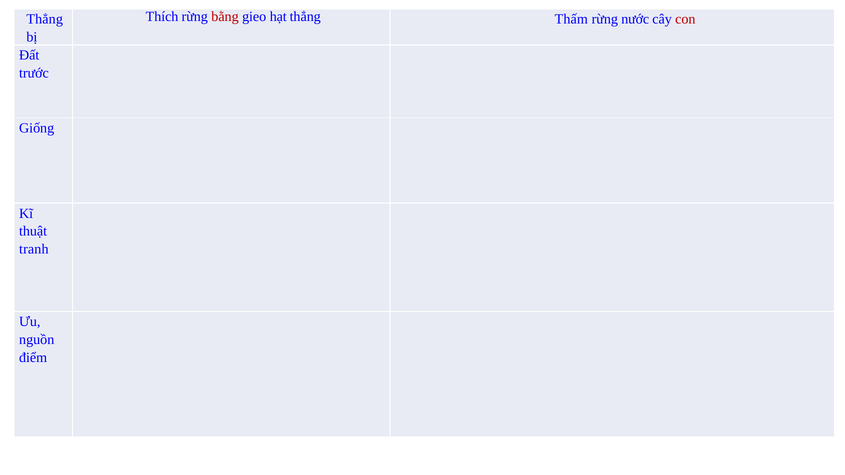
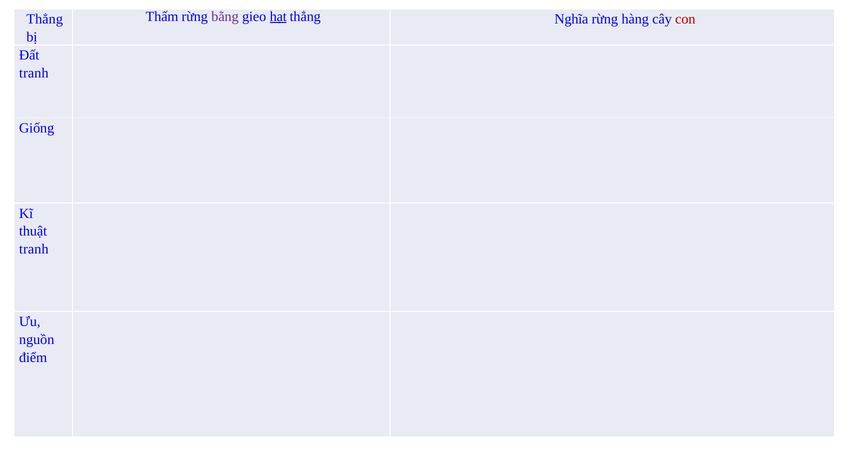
Thích: Thích -> Thấm
bằng colour: red -> purple
hạt underline: none -> present
Thấm: Thấm -> Nghĩa
nước: nước -> hàng
trước at (34, 73): trước -> tranh
